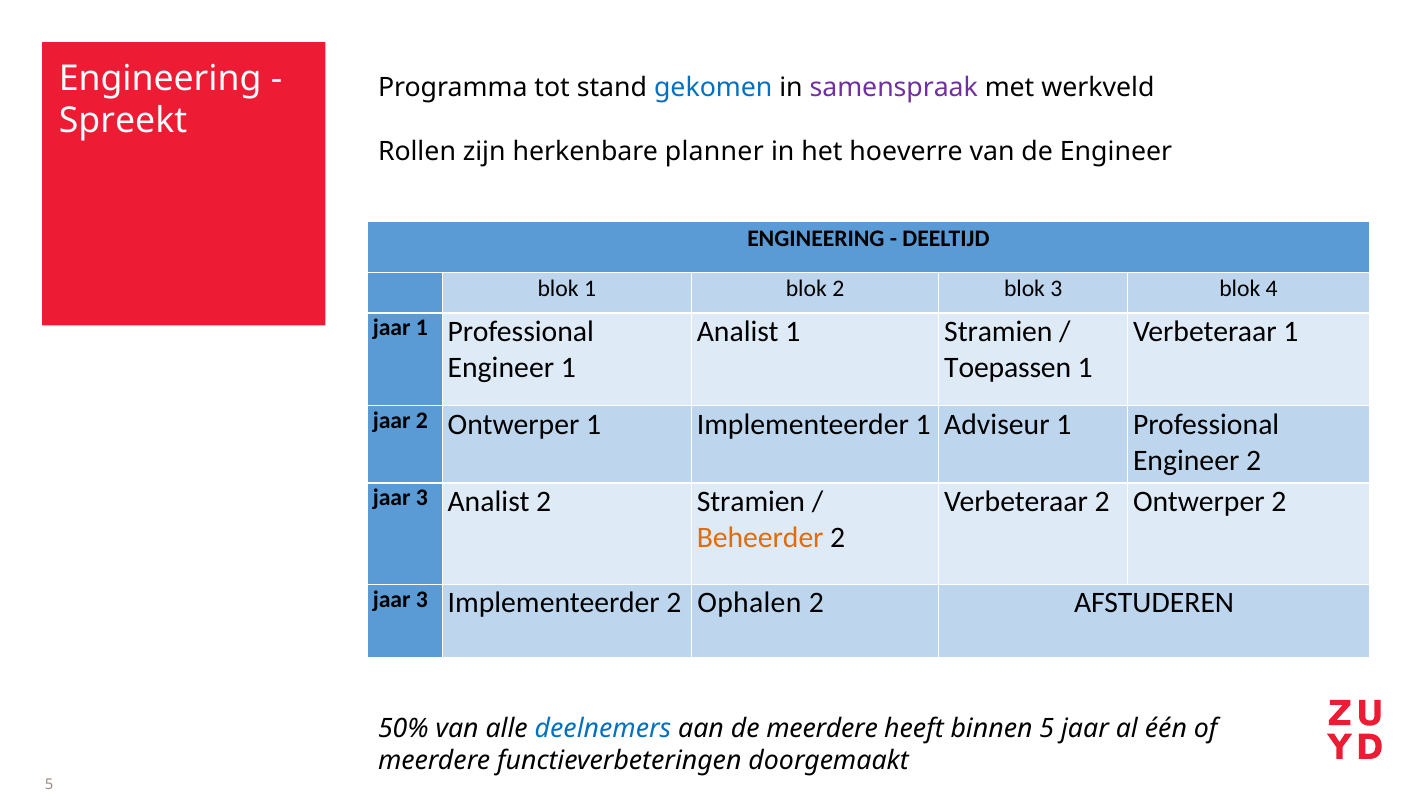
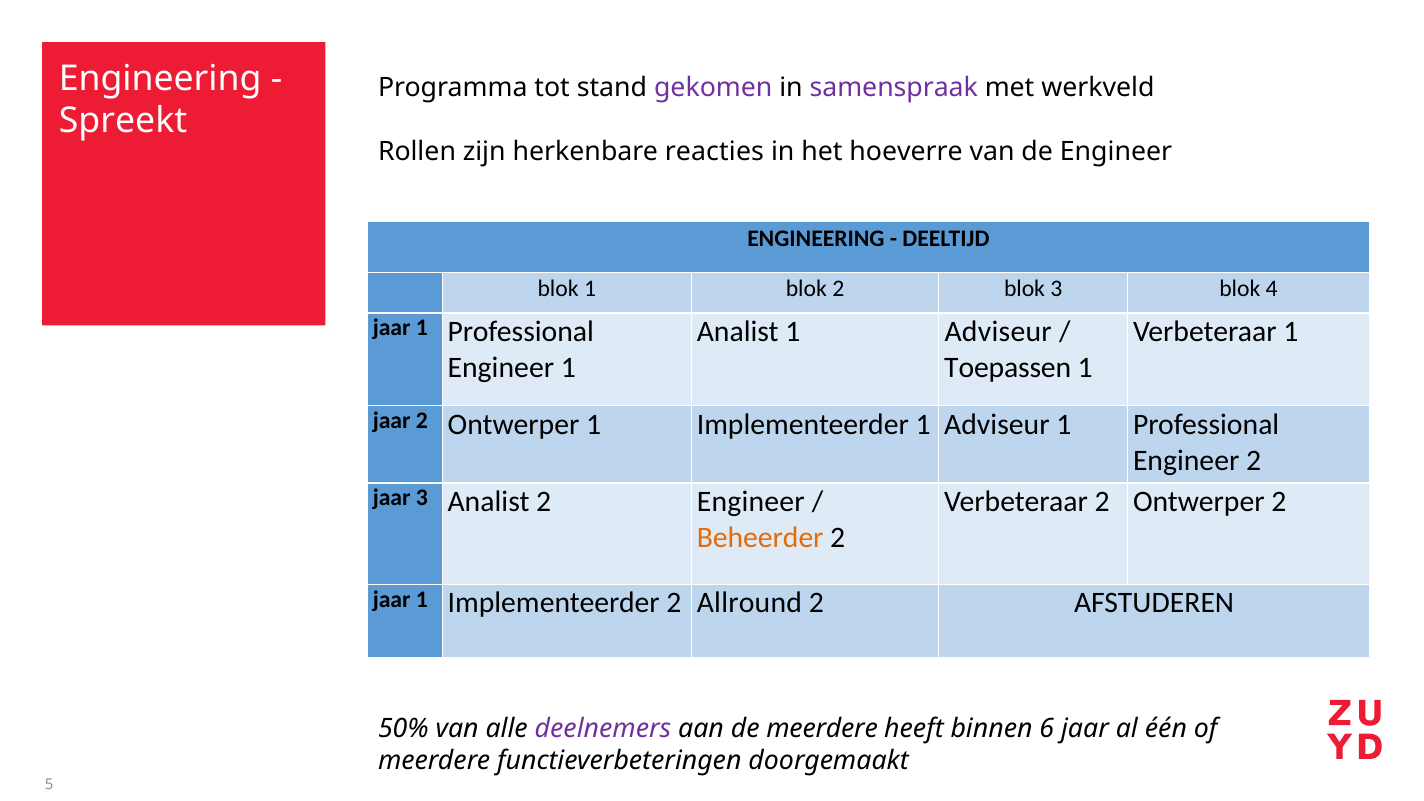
gekomen colour: blue -> purple
planner: planner -> reacties
Analist 1 Stramien: Stramien -> Adviseur
2 Stramien: Stramien -> Engineer
3 at (422, 599): 3 -> 1
Ophalen: Ophalen -> Allround
deelnemers colour: blue -> purple
binnen 5: 5 -> 6
